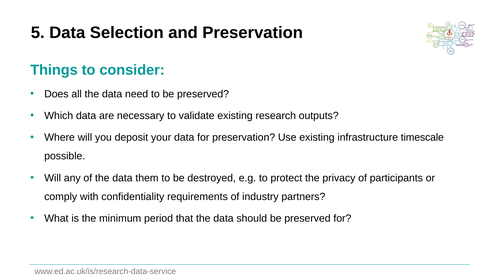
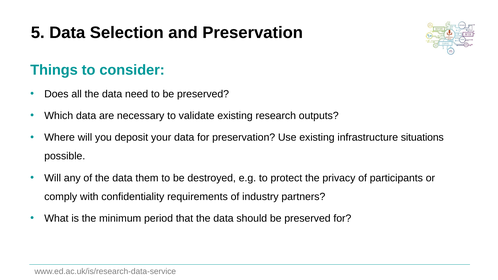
timescale: timescale -> situations
